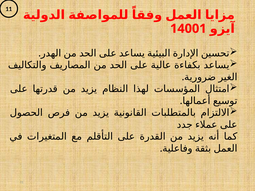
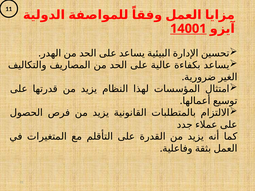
14001 underline: none -> present
